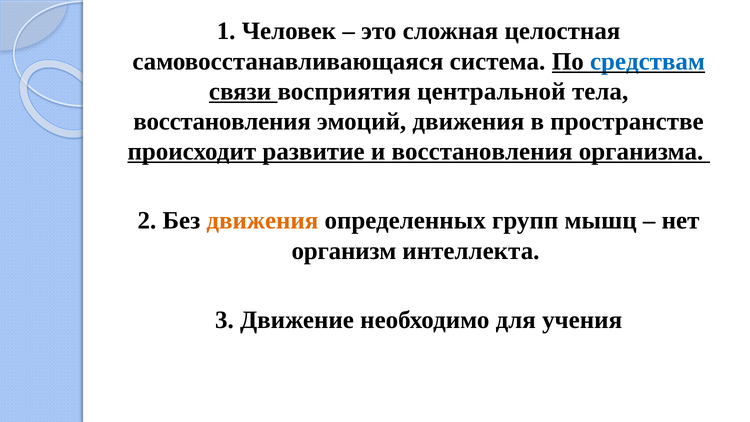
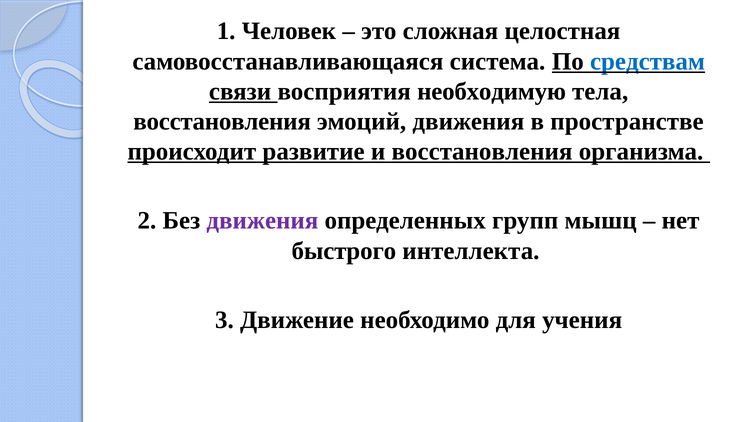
центральной: центральной -> необходимую
движения at (262, 221) colour: orange -> purple
организм: организм -> быстрого
